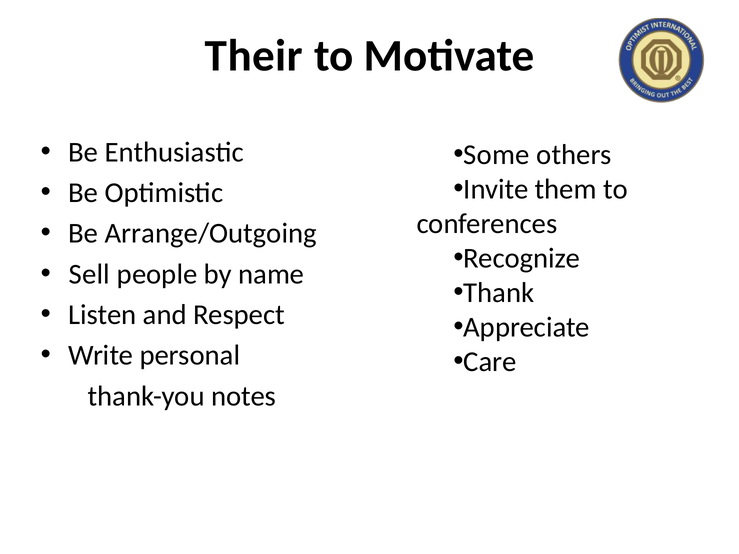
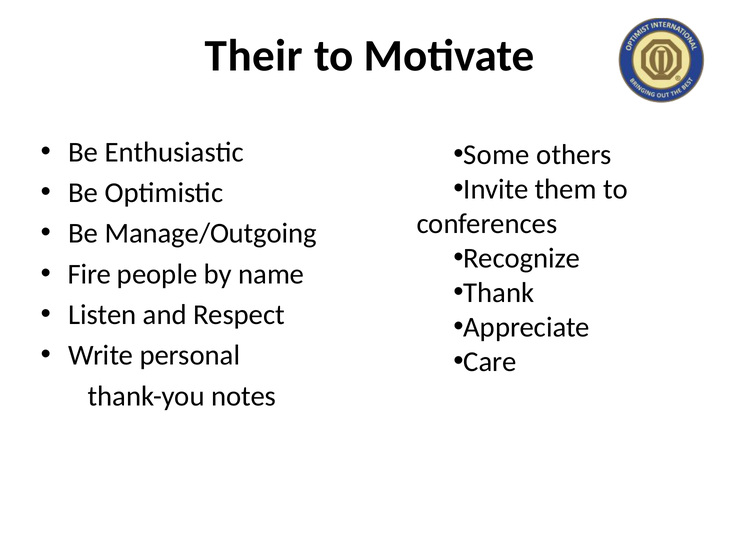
Arrange/Outgoing: Arrange/Outgoing -> Manage/Outgoing
Sell: Sell -> Fire
